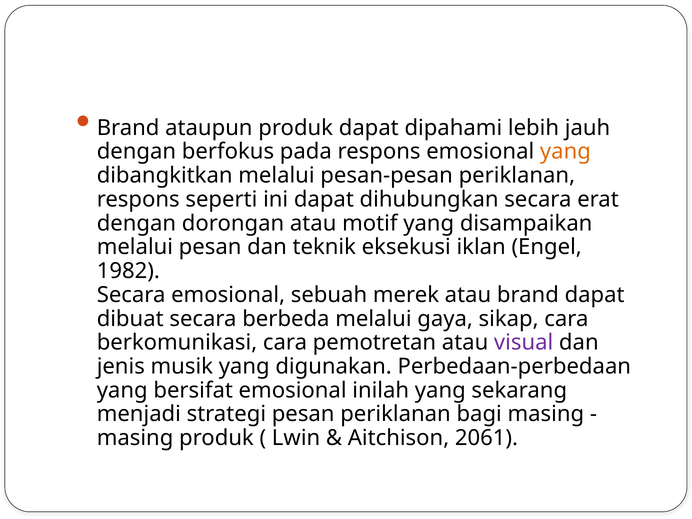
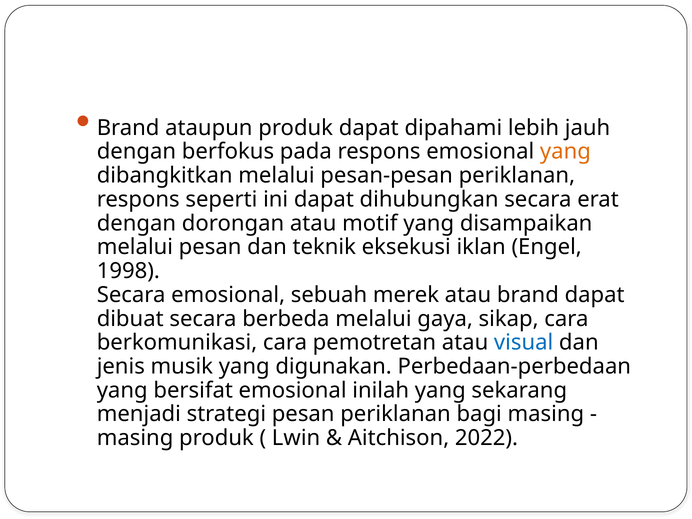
1982: 1982 -> 1998
visual colour: purple -> blue
2061: 2061 -> 2022
